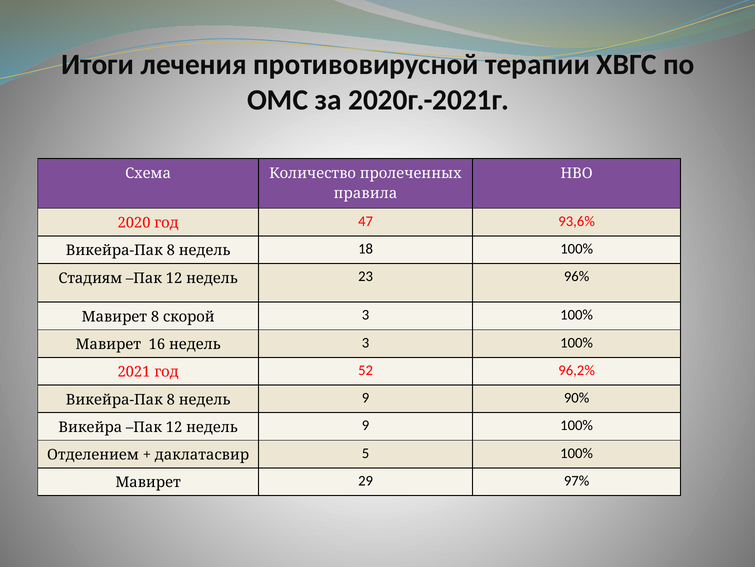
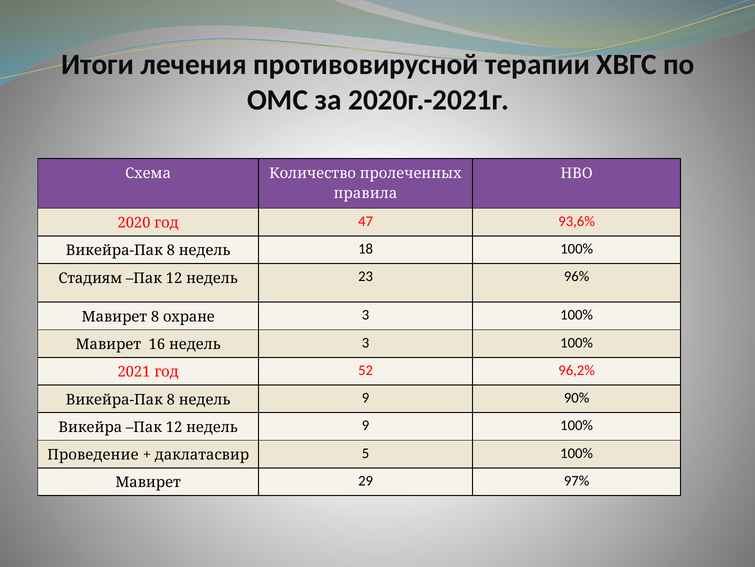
скорой: скорой -> охране
Отделением: Отделением -> Проведение
